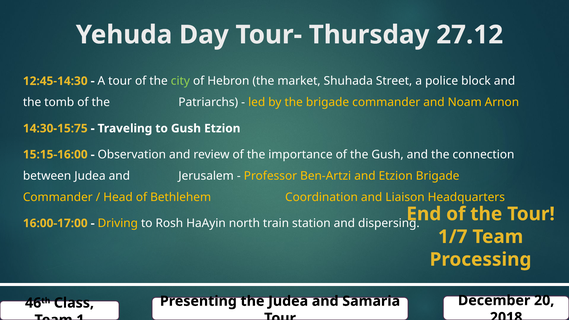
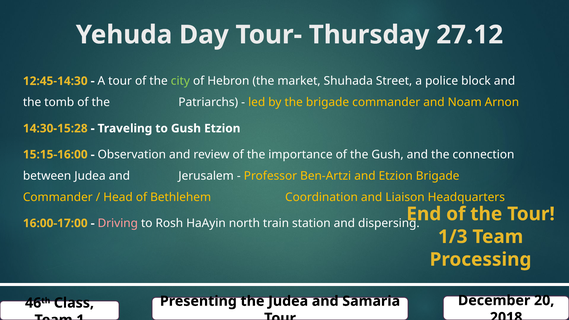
14:30-15:75: 14:30-15:75 -> 14:30-15:28
Driving colour: yellow -> pink
1/7: 1/7 -> 1/3
